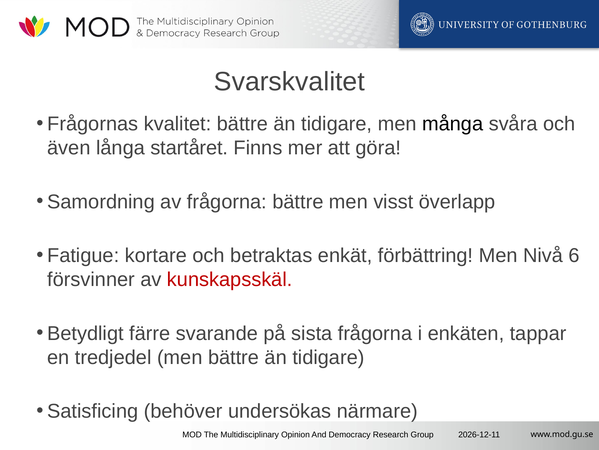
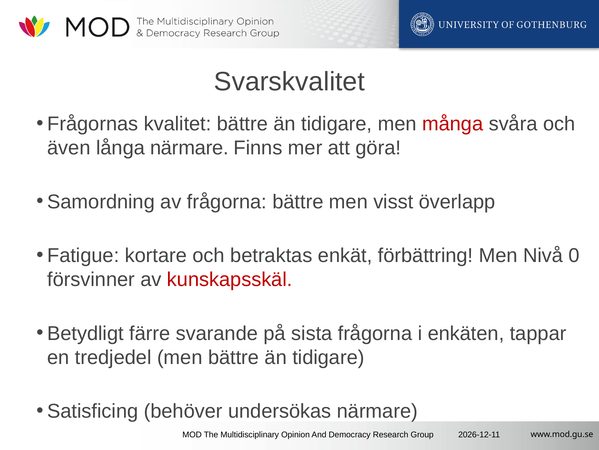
många colour: black -> red
långa startåret: startåret -> närmare
6: 6 -> 0
